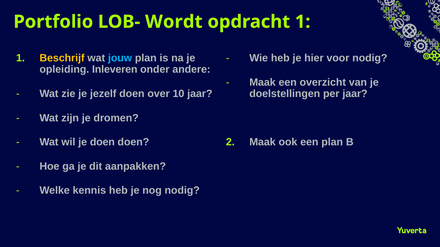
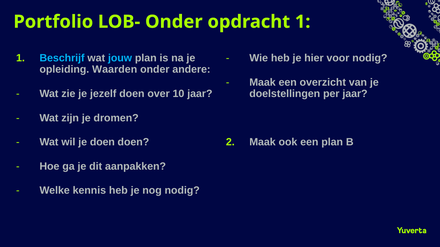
LOB- Wordt: Wordt -> Onder
Beschrijf colour: yellow -> light blue
Inleveren: Inleveren -> Waarden
